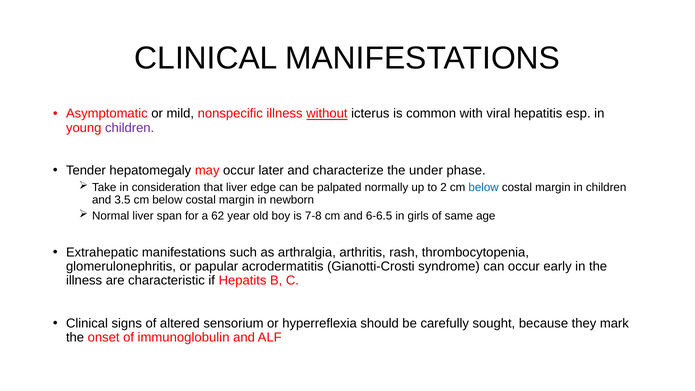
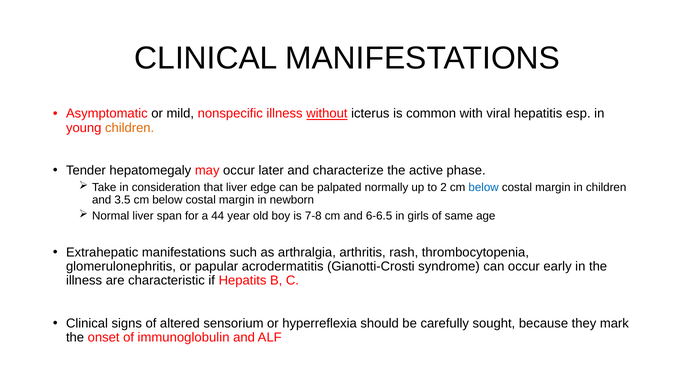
children at (130, 128) colour: purple -> orange
under: under -> active
62: 62 -> 44
